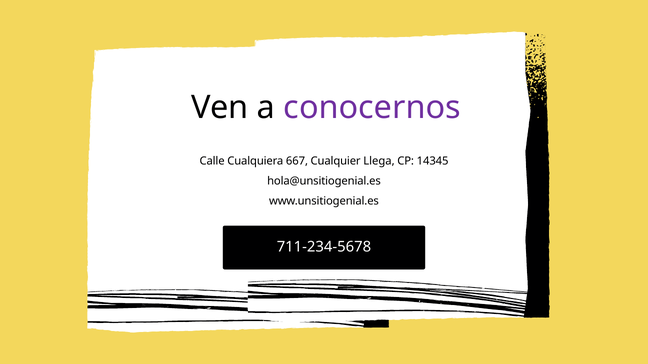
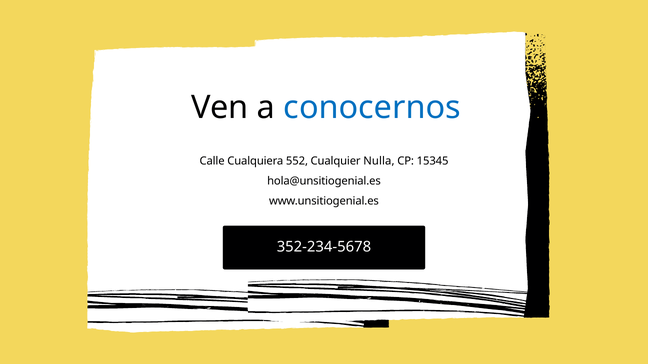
conocernos colour: purple -> blue
667: 667 -> 552
Llega: Llega -> Nulla
14345: 14345 -> 15345
711-234-5678: 711-234-5678 -> 352-234-5678
